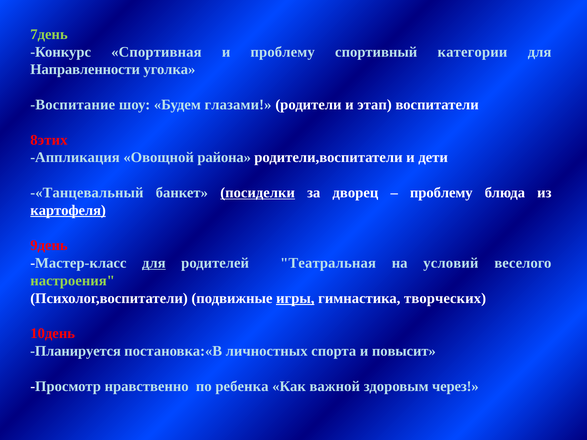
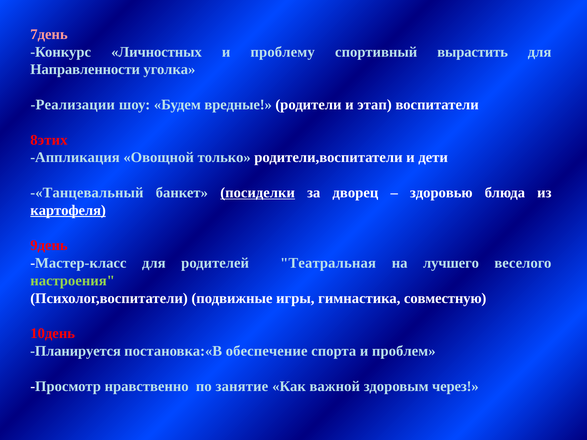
7день colour: light green -> pink
Спортивная: Спортивная -> Личностных
категории: категории -> вырастить
Воспитание: Воспитание -> Реализации
глазами: глазами -> вредные
района: района -> только
проблему at (441, 193): проблему -> здоровью
для at (154, 263) underline: present -> none
условий: условий -> лучшего
игры underline: present -> none
творческих: творческих -> совместную
личностных: личностных -> обеспечение
повысит: повысит -> проблем
ребенка: ребенка -> занятие
